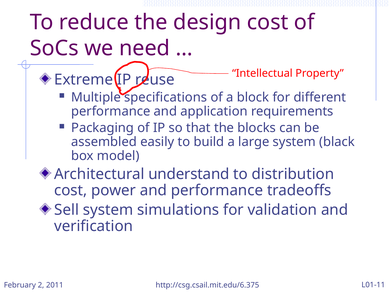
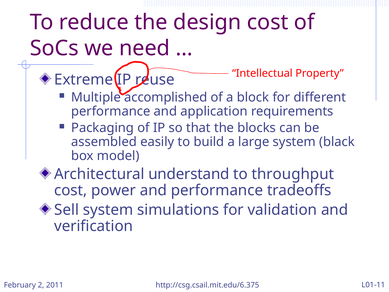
specifications: specifications -> accomplished
distribution: distribution -> throughput
